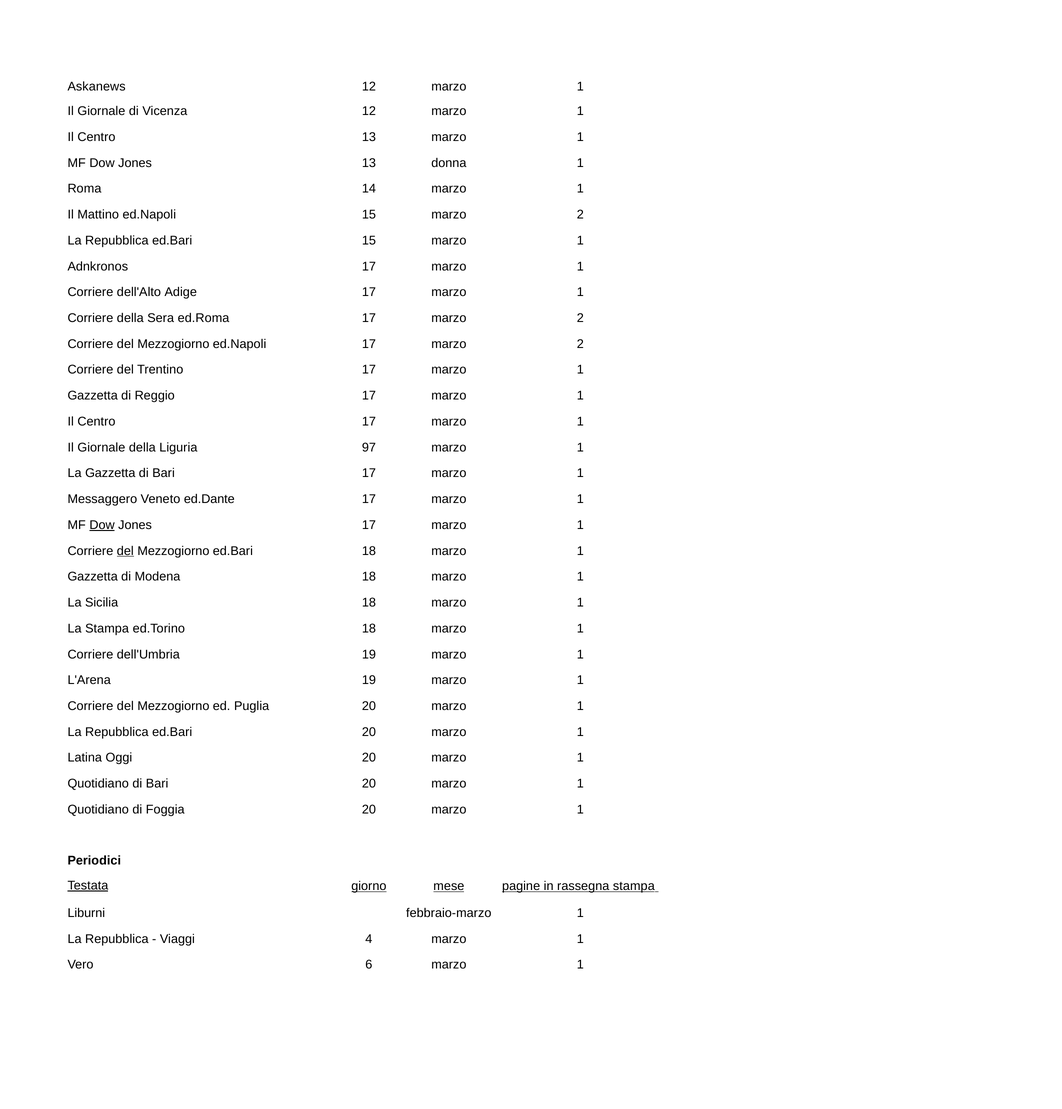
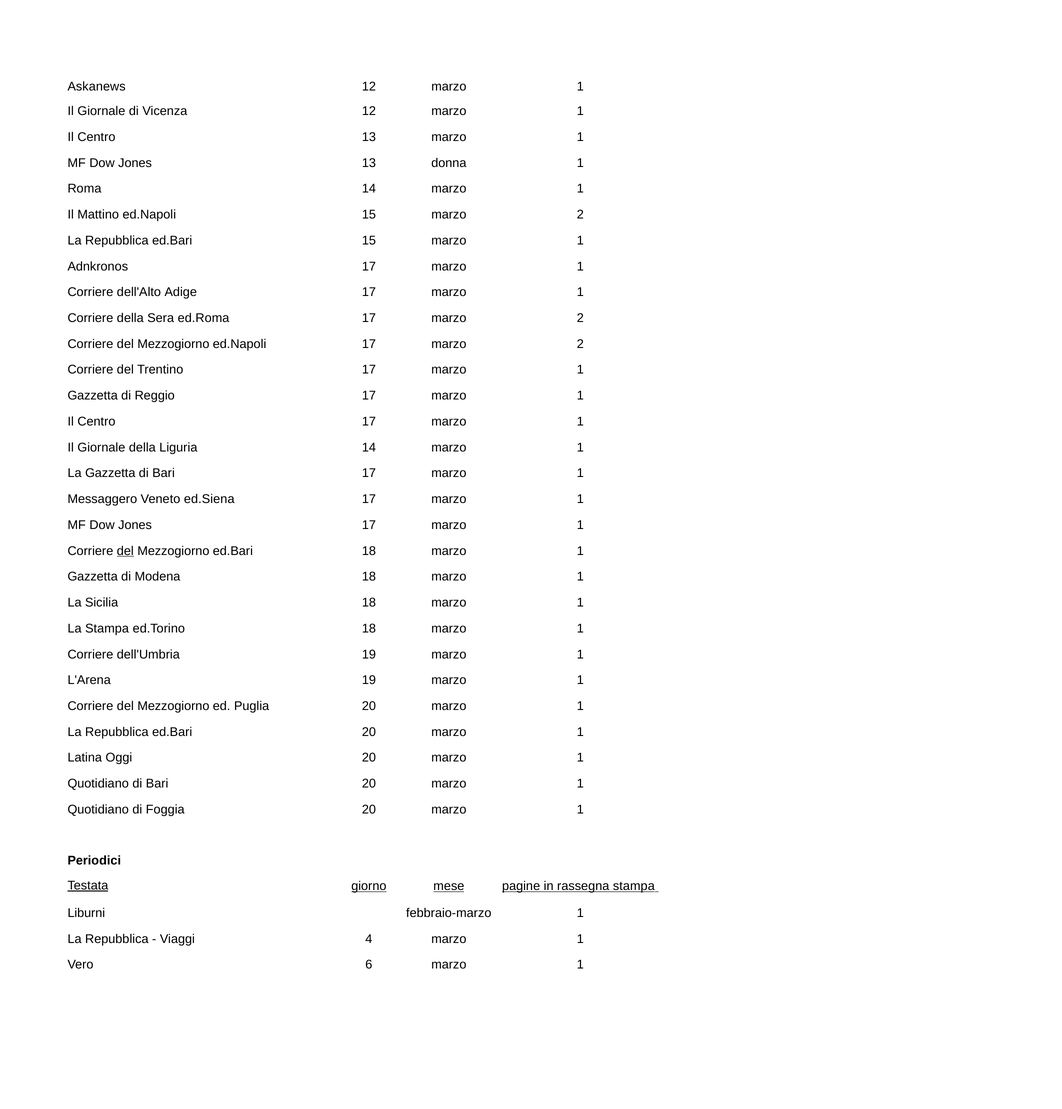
Liguria 97: 97 -> 14
ed.Dante: ed.Dante -> ed.Siena
Dow at (102, 525) underline: present -> none
